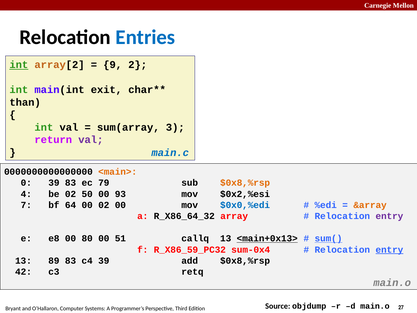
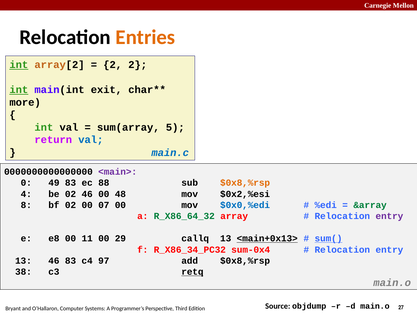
Entries colour: blue -> orange
9 at (113, 65): 9 -> 2
int at (19, 90) underline: none -> present
than: than -> more
3: 3 -> 5
val at (91, 140) colour: purple -> blue
<main> colour: orange -> purple
0 39: 39 -> 49
79: 79 -> 88
02 50: 50 -> 46
93: 93 -> 48
7: 7 -> 8
bf 64: 64 -> 02
00 02: 02 -> 07
&array colour: orange -> green
R_X86_64_32 colour: black -> green
80: 80 -> 11
51: 51 -> 29
R_X86_59_PC32: R_X86_59_PC32 -> R_X86_34_PC32
entry at (389, 249) underline: present -> none
13 89: 89 -> 46
c4 39: 39 -> 97
42: 42 -> 38
retq underline: none -> present
